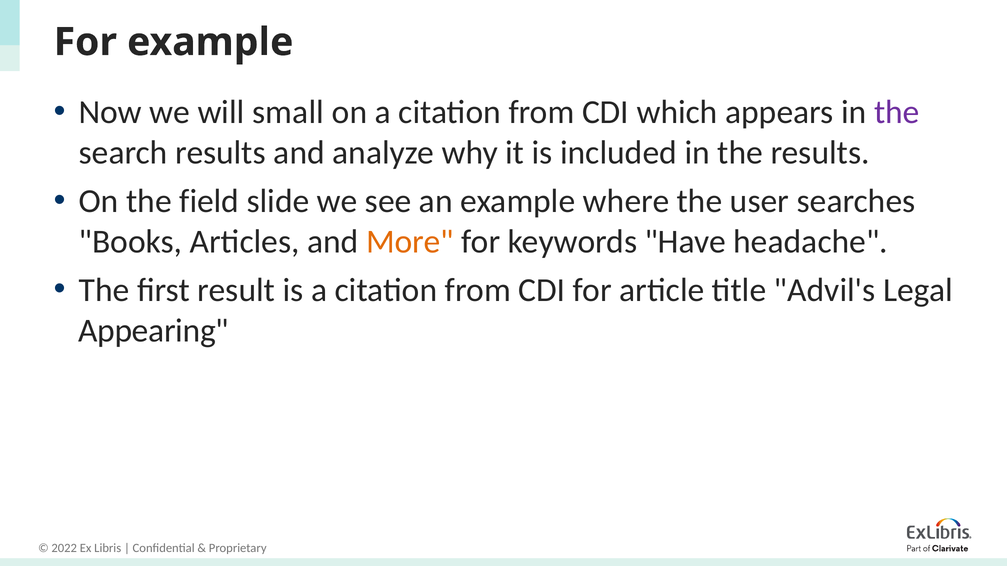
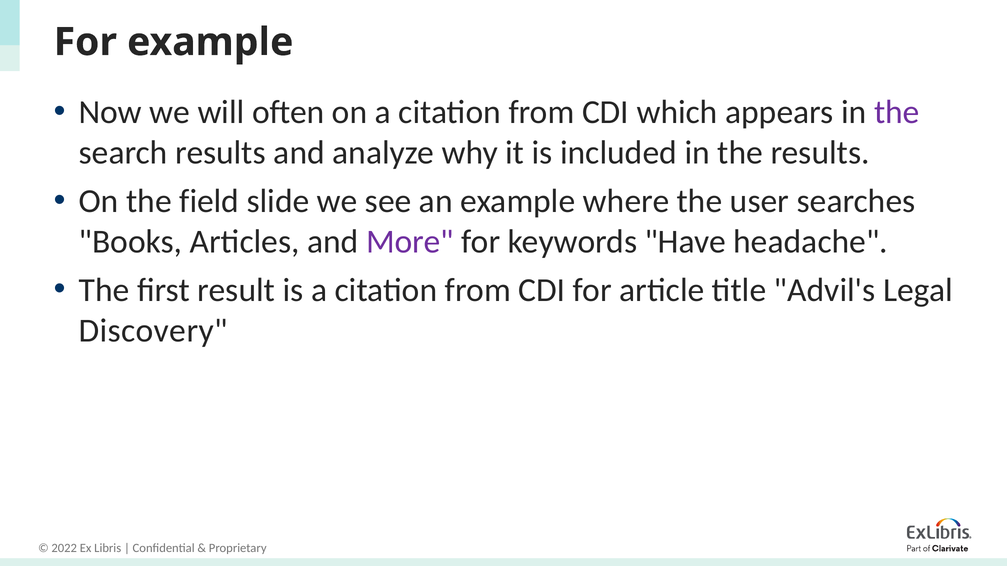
small: small -> often
More colour: orange -> purple
Appearing: Appearing -> Discovery
